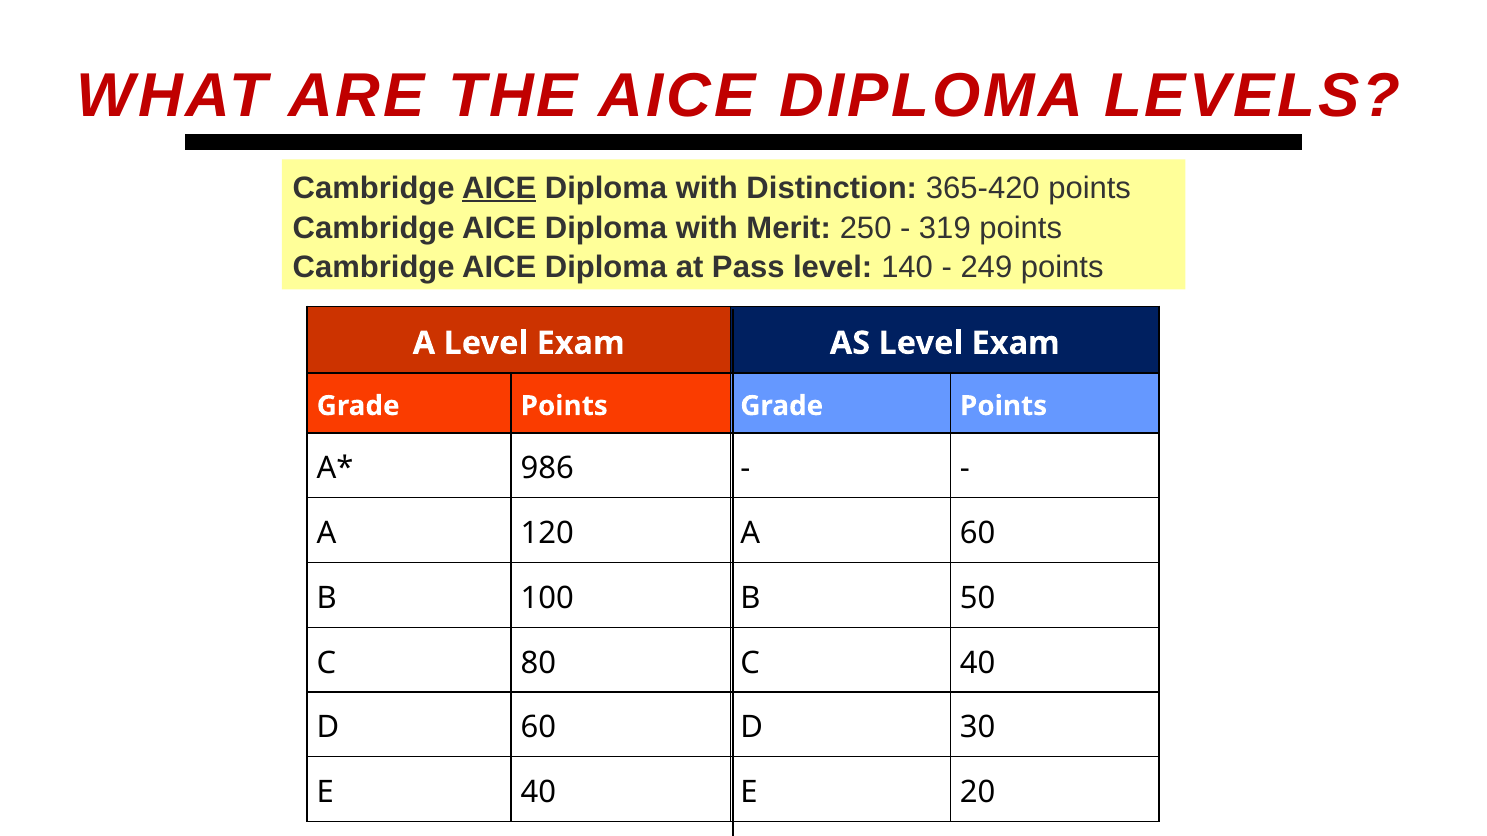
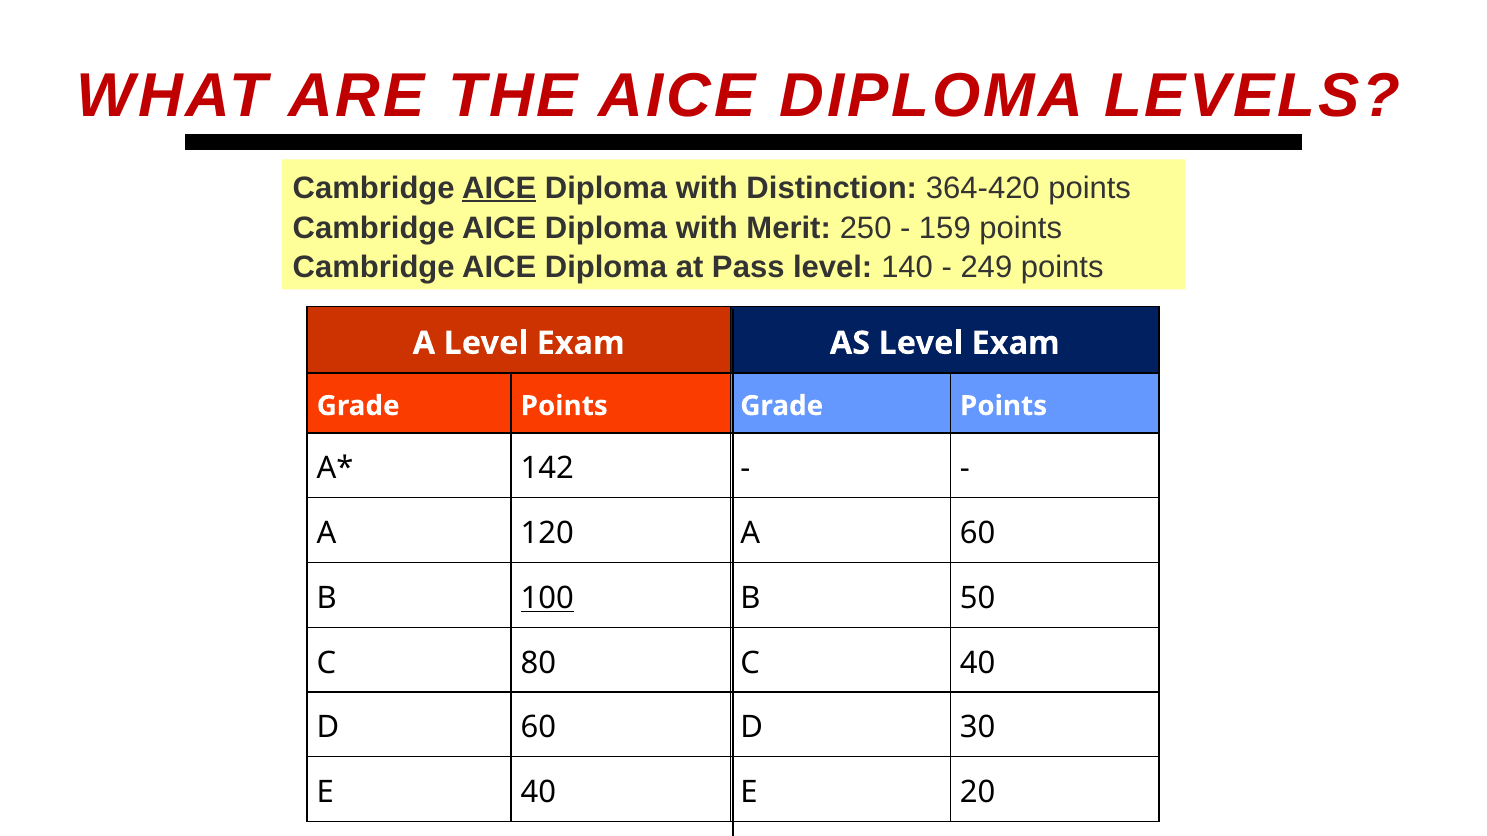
365-420: 365-420 -> 364-420
319: 319 -> 159
986: 986 -> 142
100 underline: none -> present
